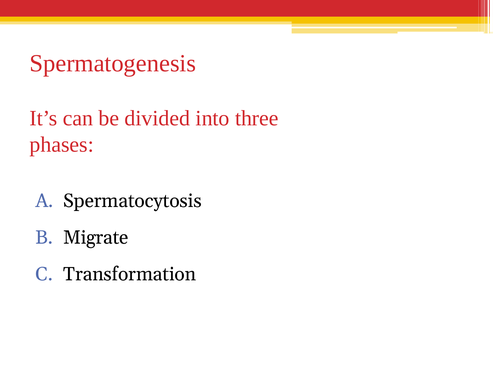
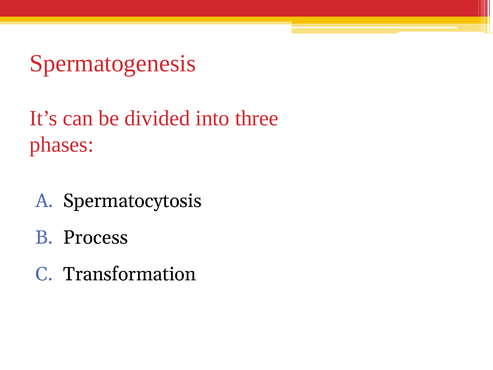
Migrate: Migrate -> Process
